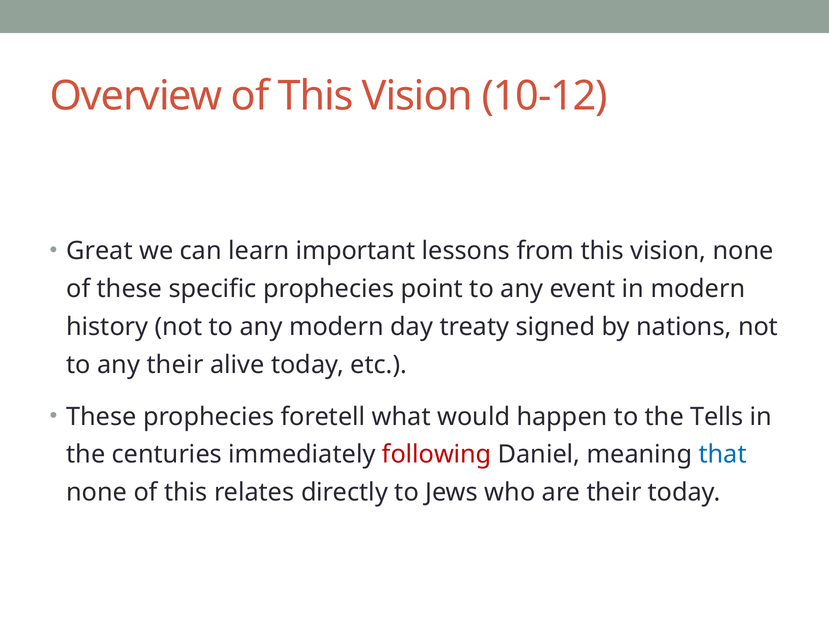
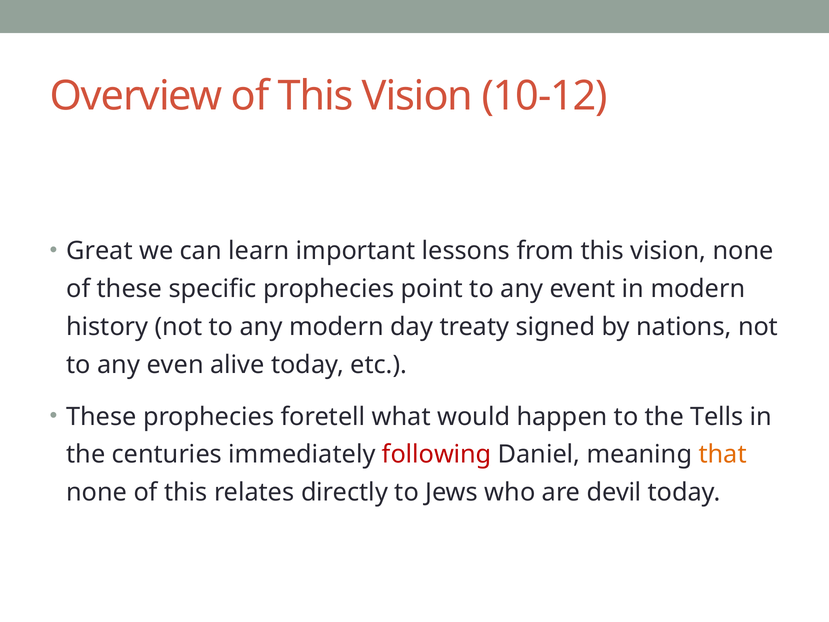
any their: their -> even
that colour: blue -> orange
are their: their -> devil
